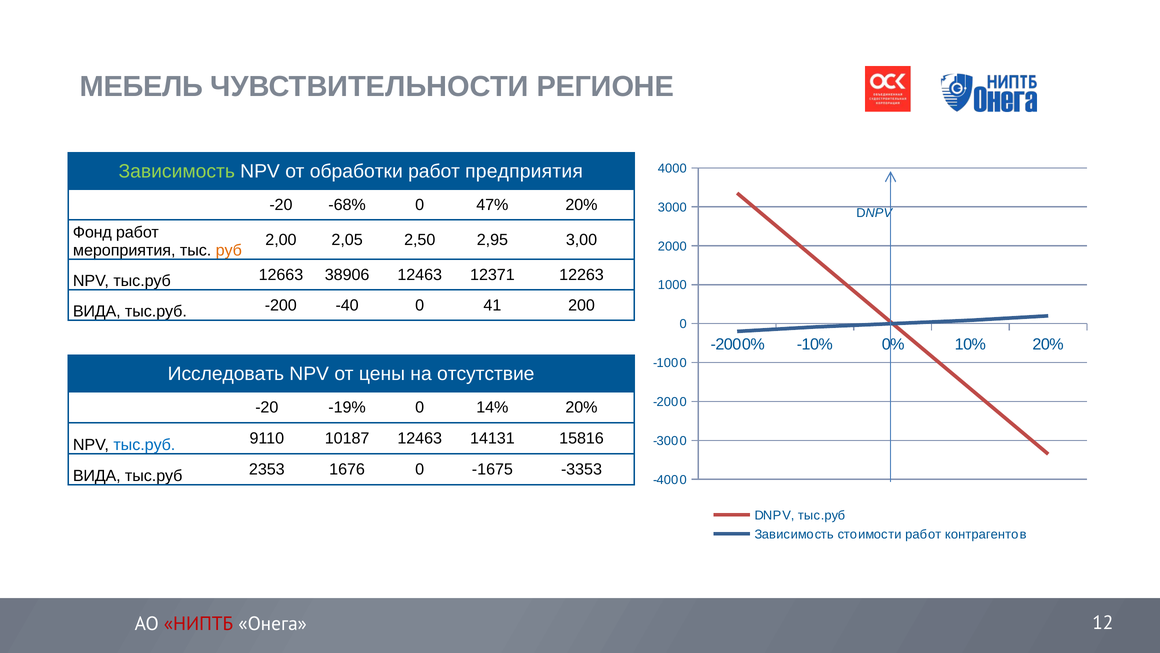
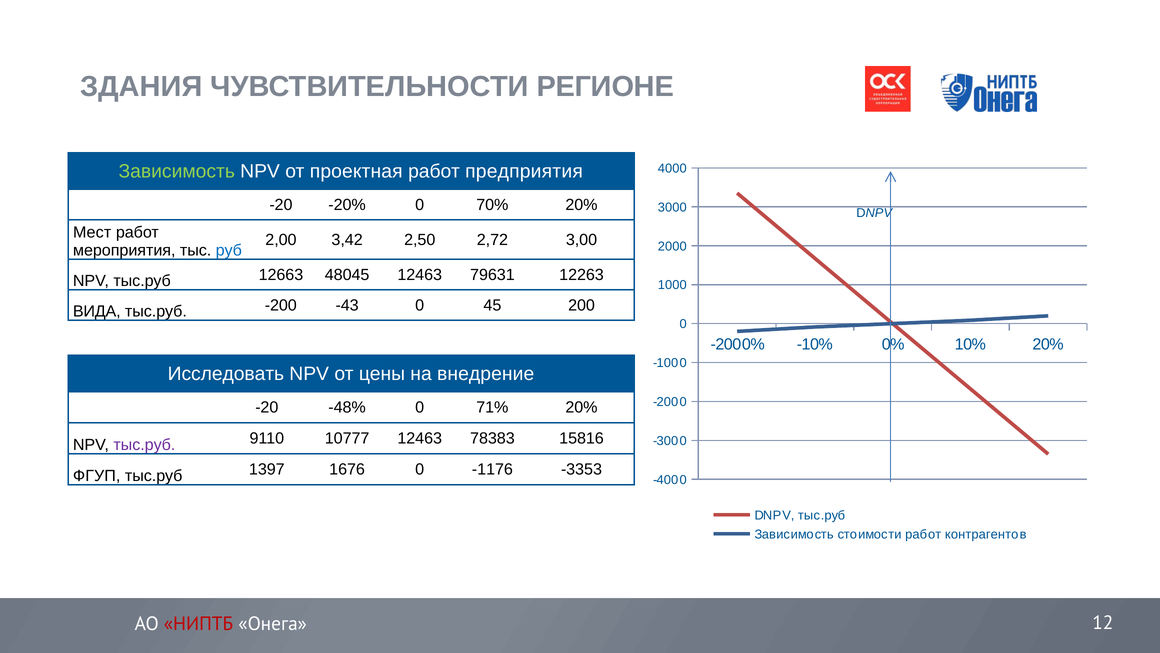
МЕБЕЛЬ: МЕБЕЛЬ -> ЗДАНИЯ
обработки: обработки -> проектная
-68%: -68% -> -20%
47%: 47% -> 70%
Фонд: Фонд -> Мест
2,05: 2,05 -> 3,42
2,95: 2,95 -> 2,72
руб colour: orange -> blue
38906: 38906 -> 48045
12371: 12371 -> 79631
-40: -40 -> -43
41: 41 -> 45
отсутствие: отсутствие -> внедрение
-19%: -19% -> -48%
14%: 14% -> 71%
тыс.руб at (144, 445) colour: blue -> purple
10187: 10187 -> 10777
14131: 14131 -> 78383
ВИДА at (97, 476): ВИДА -> ФГУП
2353: 2353 -> 1397
-1675: -1675 -> -1176
